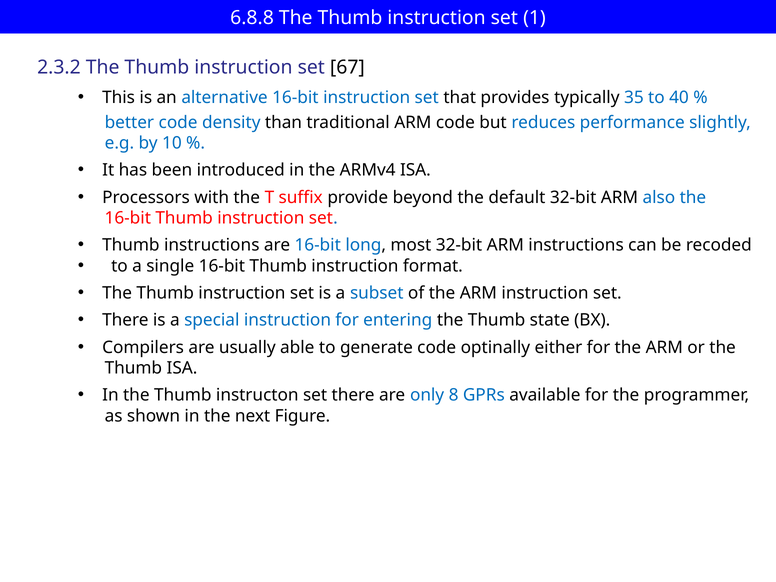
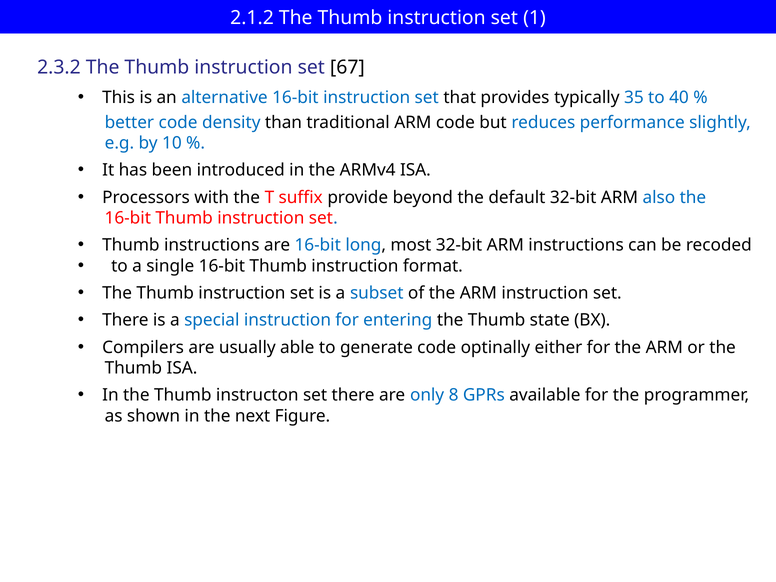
6.8.8: 6.8.8 -> 2.1.2
